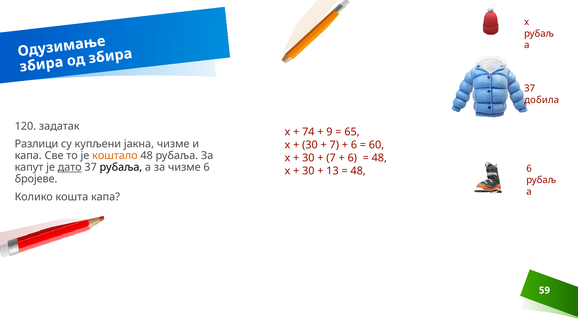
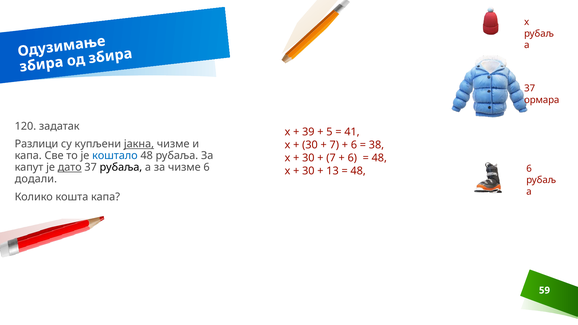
добила: добила -> ормара
74: 74 -> 39
9: 9 -> 5
65: 65 -> 41
јакна underline: none -> present
60: 60 -> 38
коштало colour: orange -> blue
бројеве: бројеве -> додали
